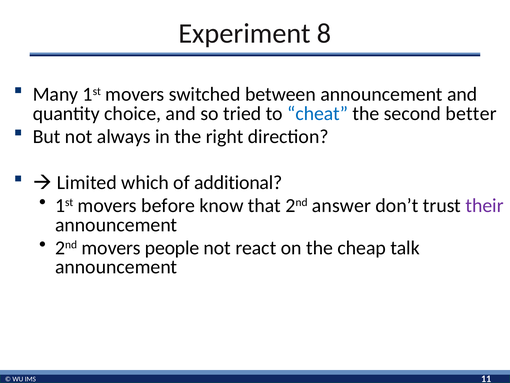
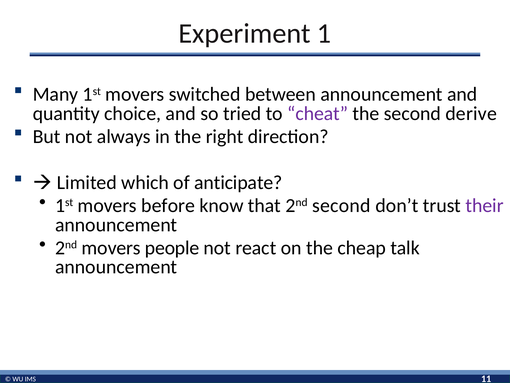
8: 8 -> 1
cheat colour: blue -> purple
better: better -> derive
additional: additional -> anticipate
2nd answer: answer -> second
